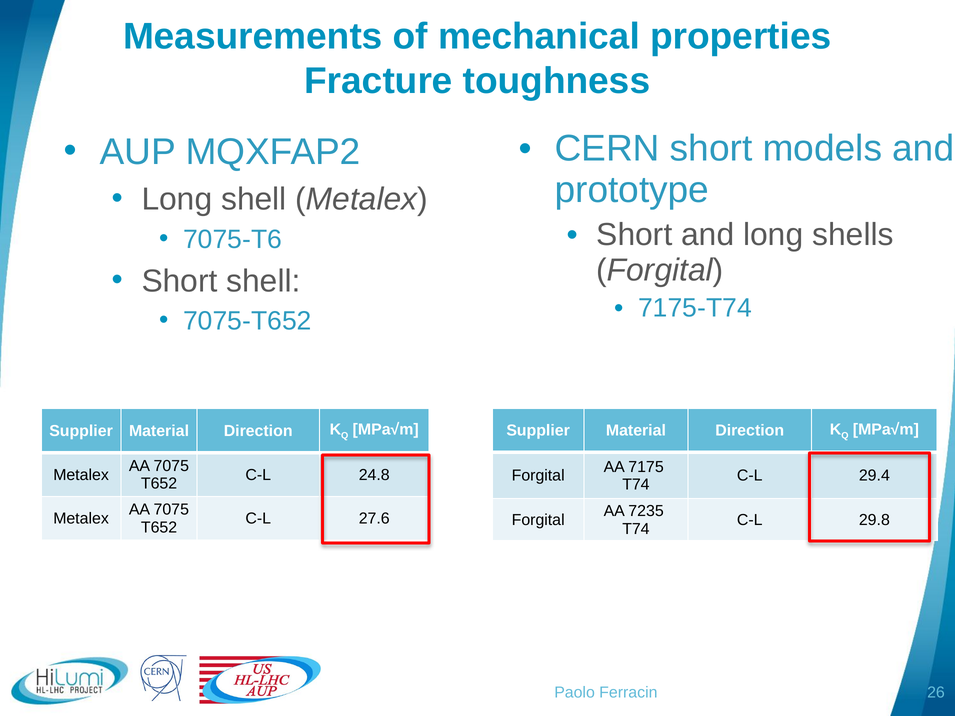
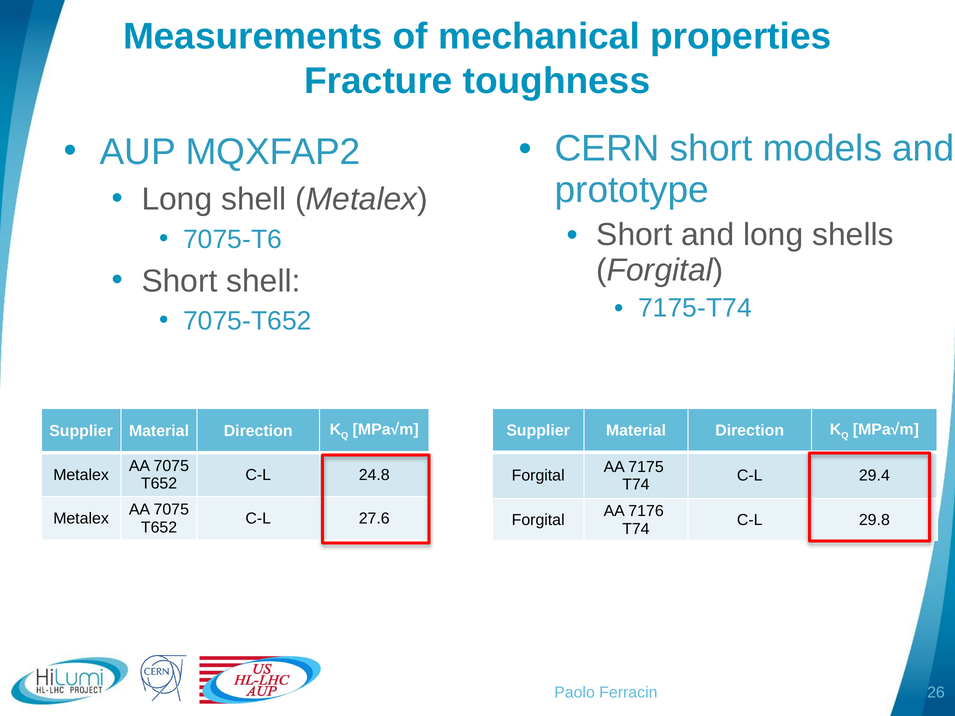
7235: 7235 -> 7176
